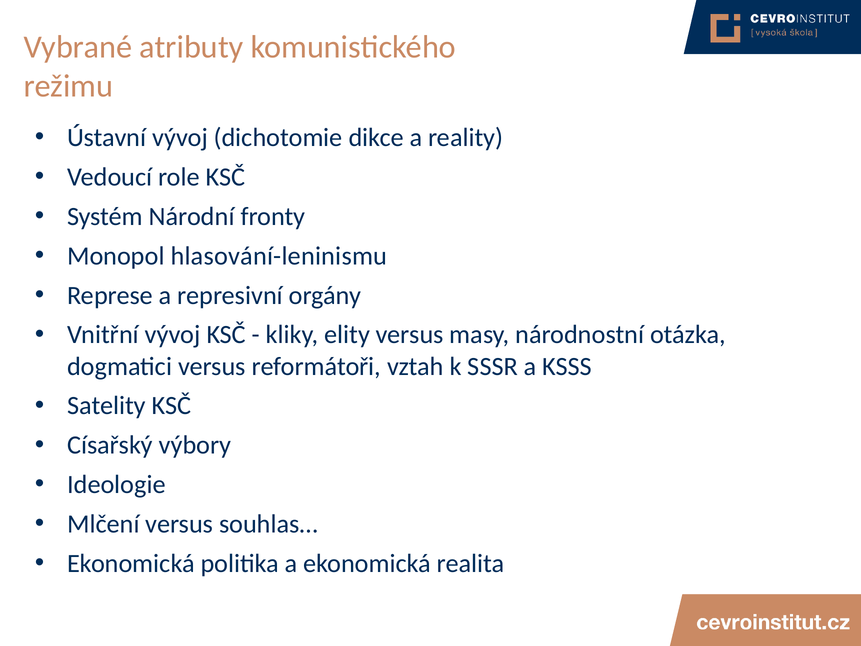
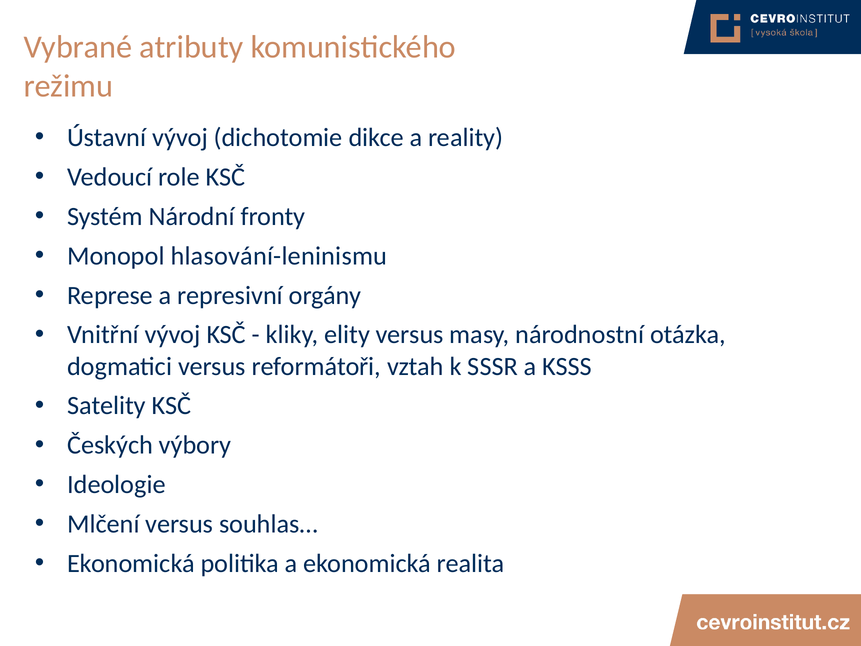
Císařský: Císařský -> Českých
